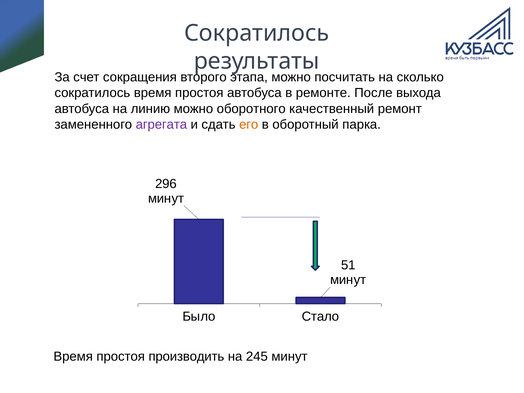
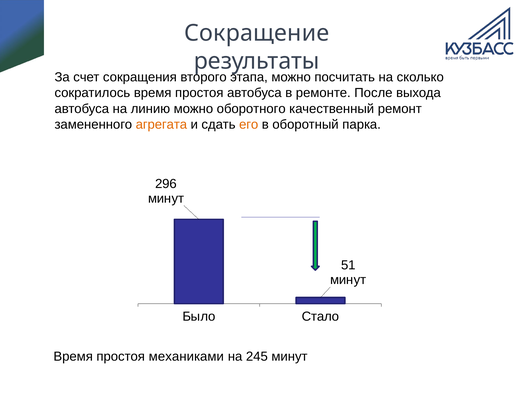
Сократилось at (257, 33): Сократилось -> Сокращение
агрегата colour: purple -> orange
производить: производить -> механиками
